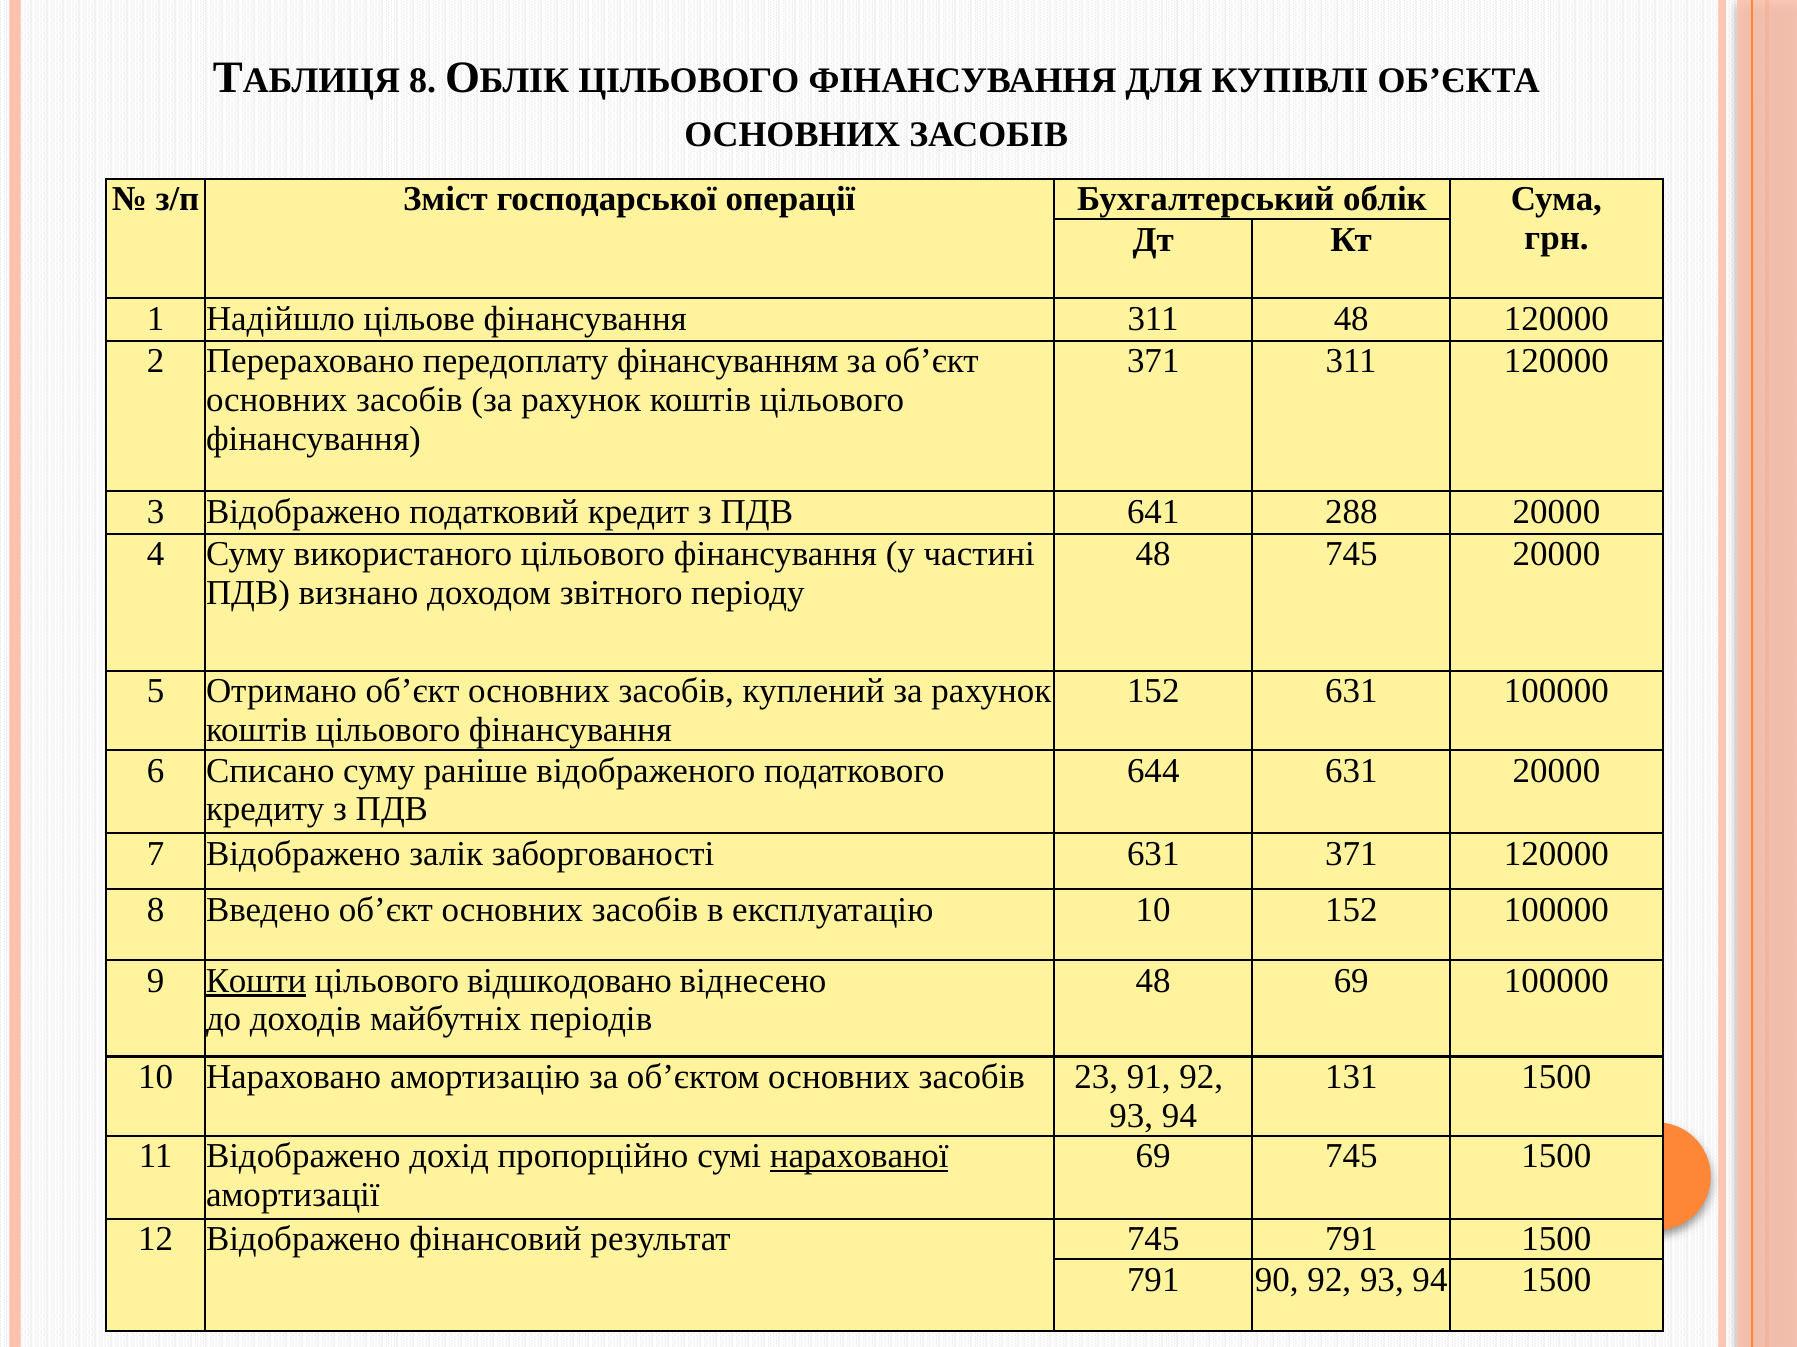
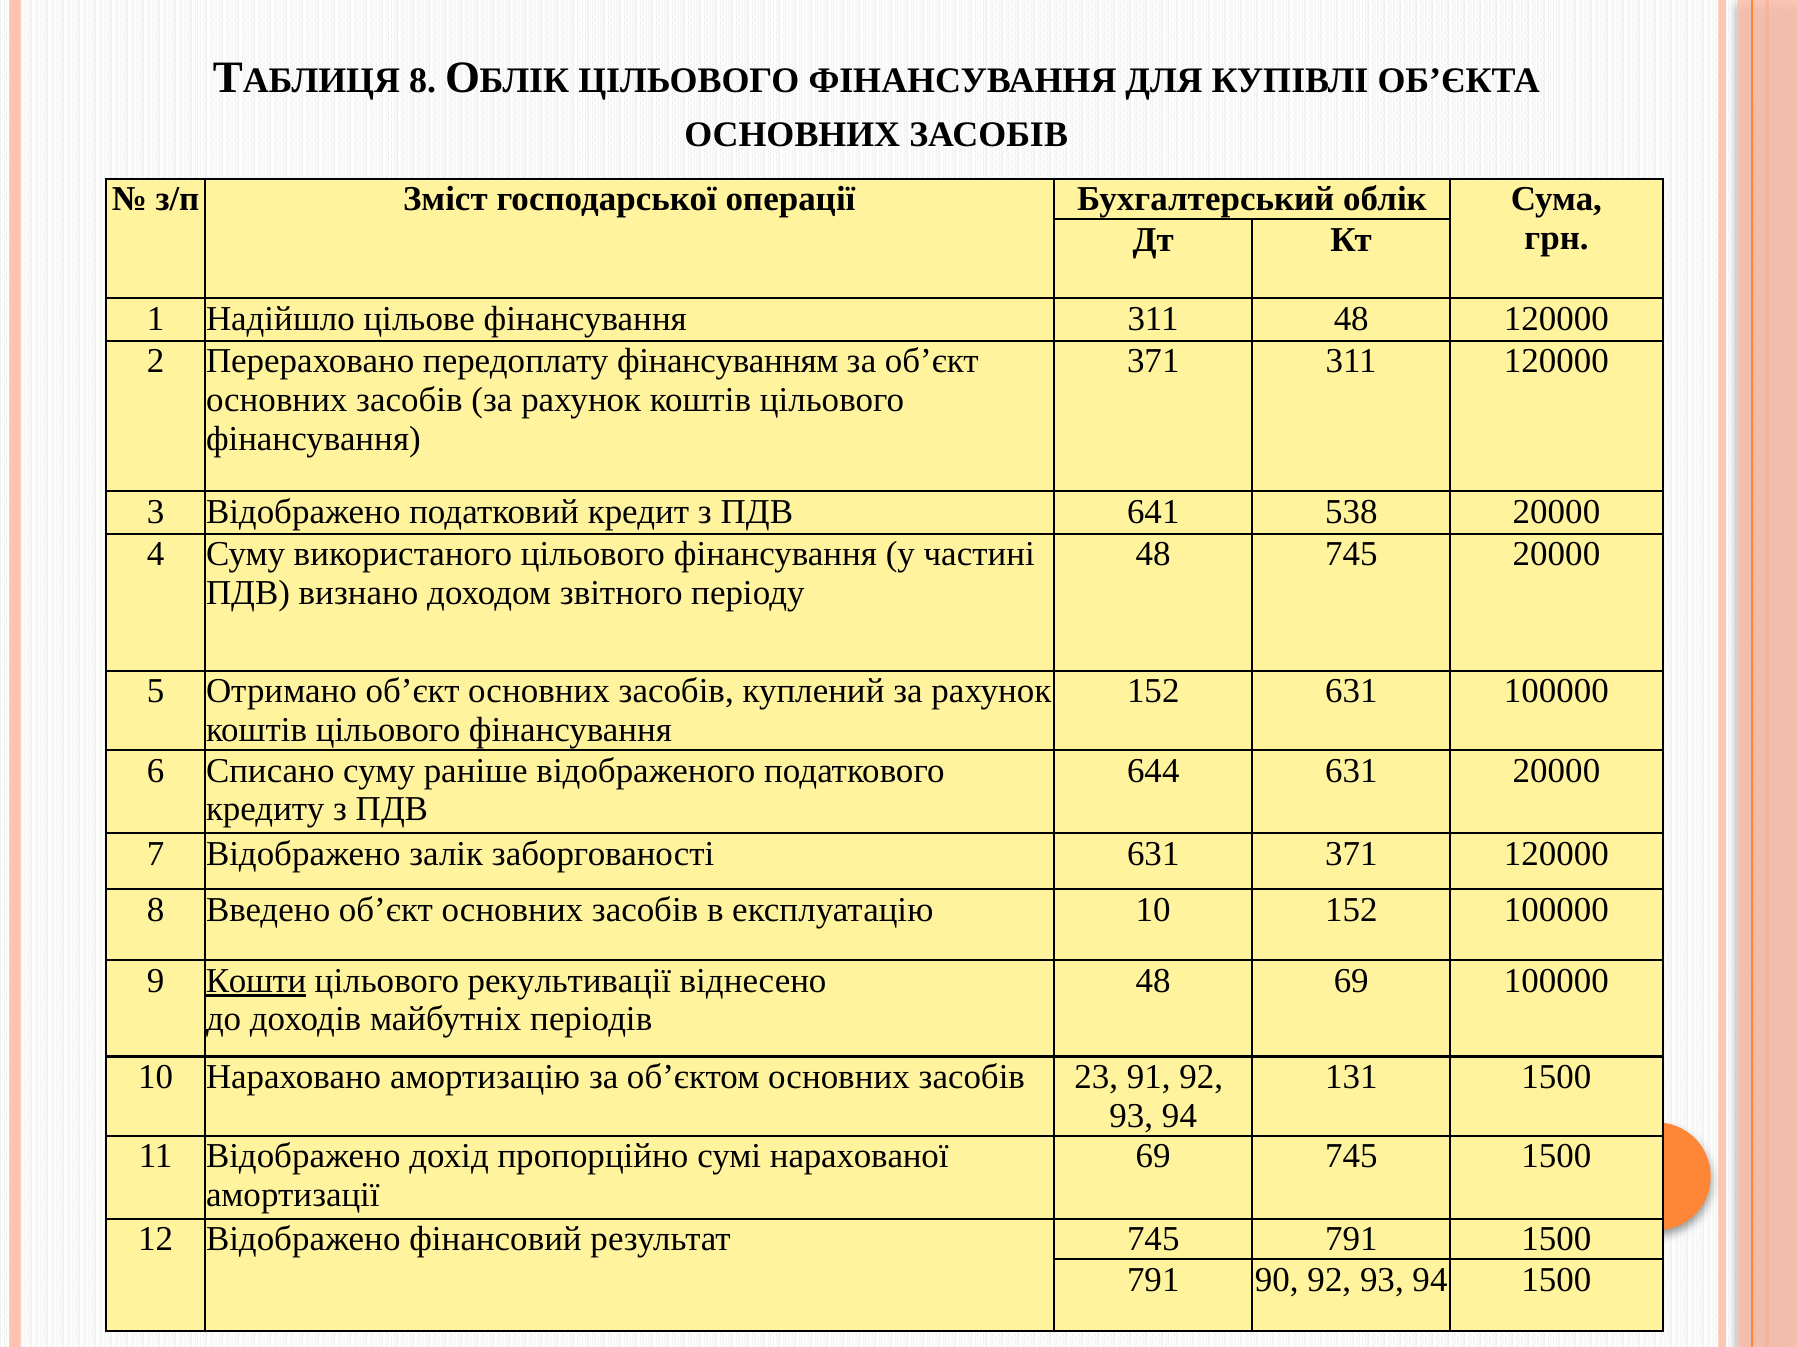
288: 288 -> 538
відшкодовано: відшкодовано -> рекультивації
нарахованої underline: present -> none
